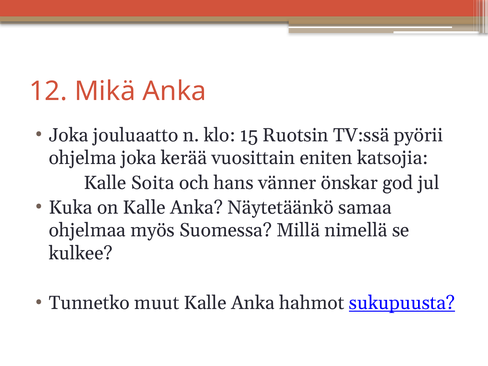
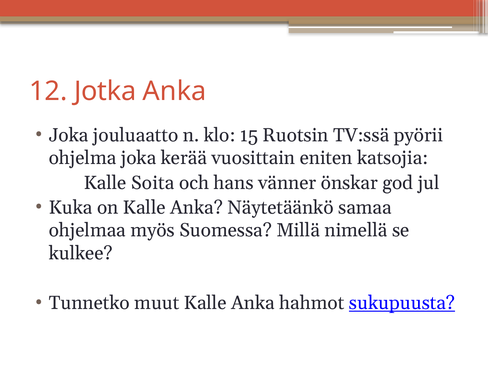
Mikä: Mikä -> Jotka
